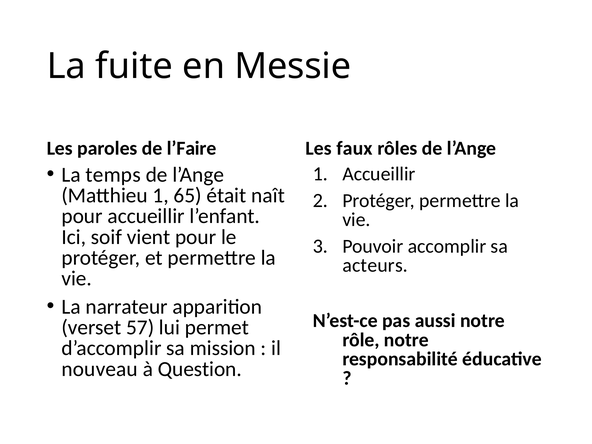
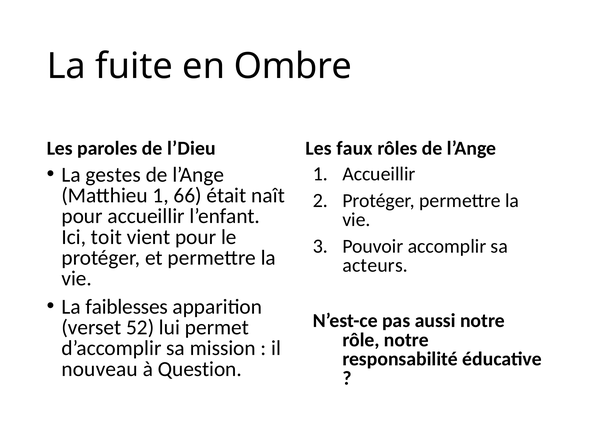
Messie: Messie -> Ombre
l’Faire: l’Faire -> l’Dieu
temps: temps -> gestes
65: 65 -> 66
soif: soif -> toit
narrateur: narrateur -> faiblesses
57: 57 -> 52
